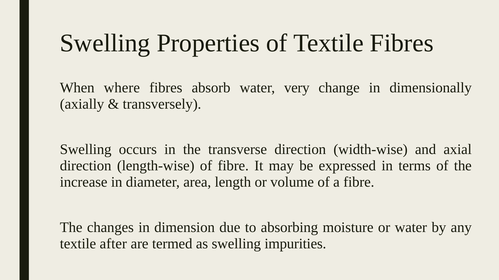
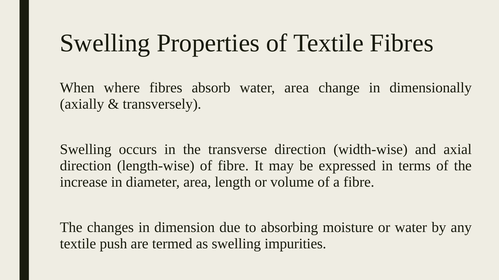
water very: very -> area
after: after -> push
